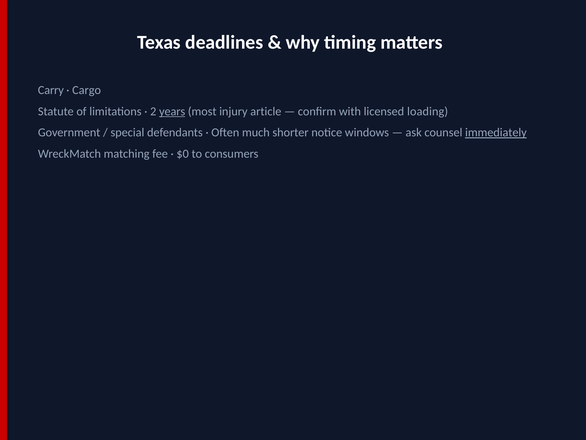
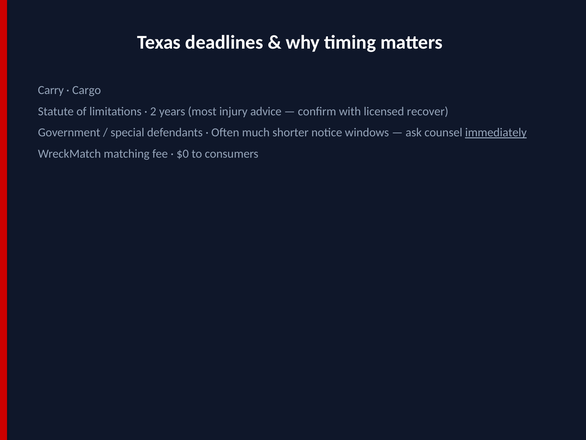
years underline: present -> none
article: article -> advice
loading: loading -> recover
